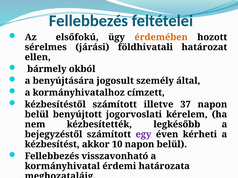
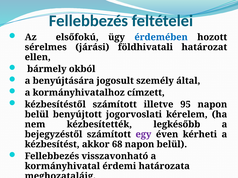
érdemében colour: orange -> blue
37: 37 -> 95
10: 10 -> 68
